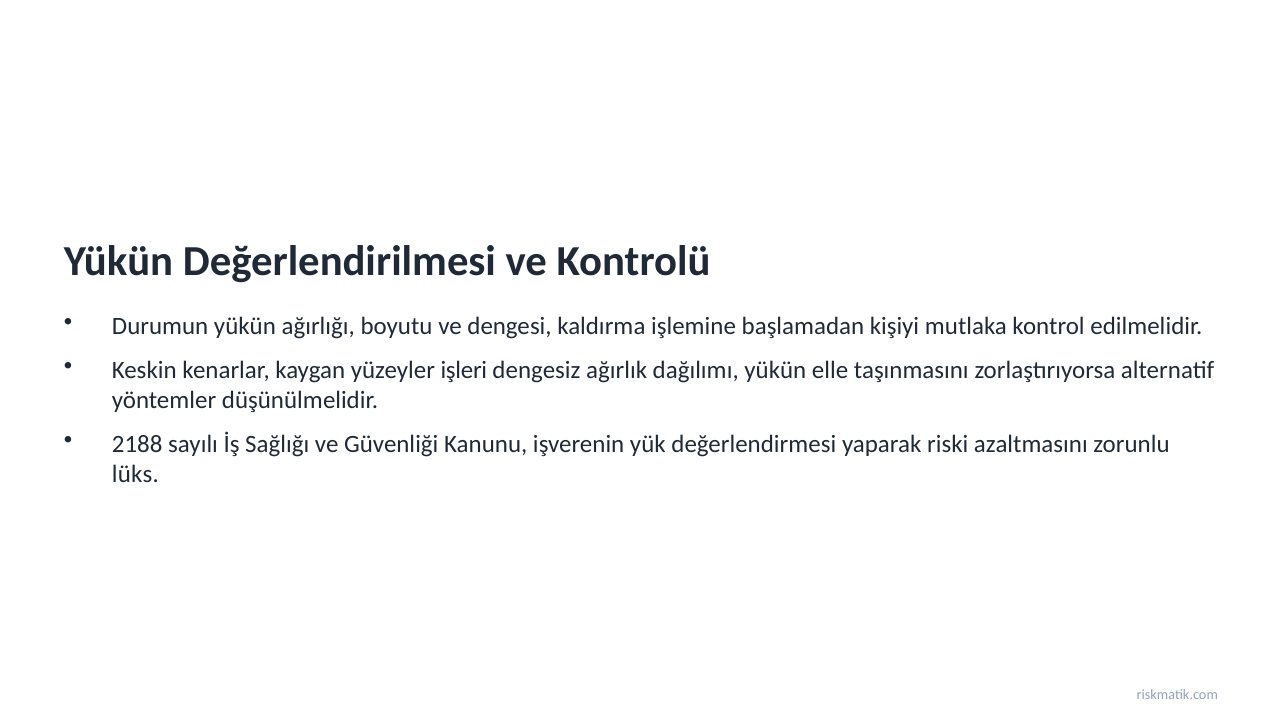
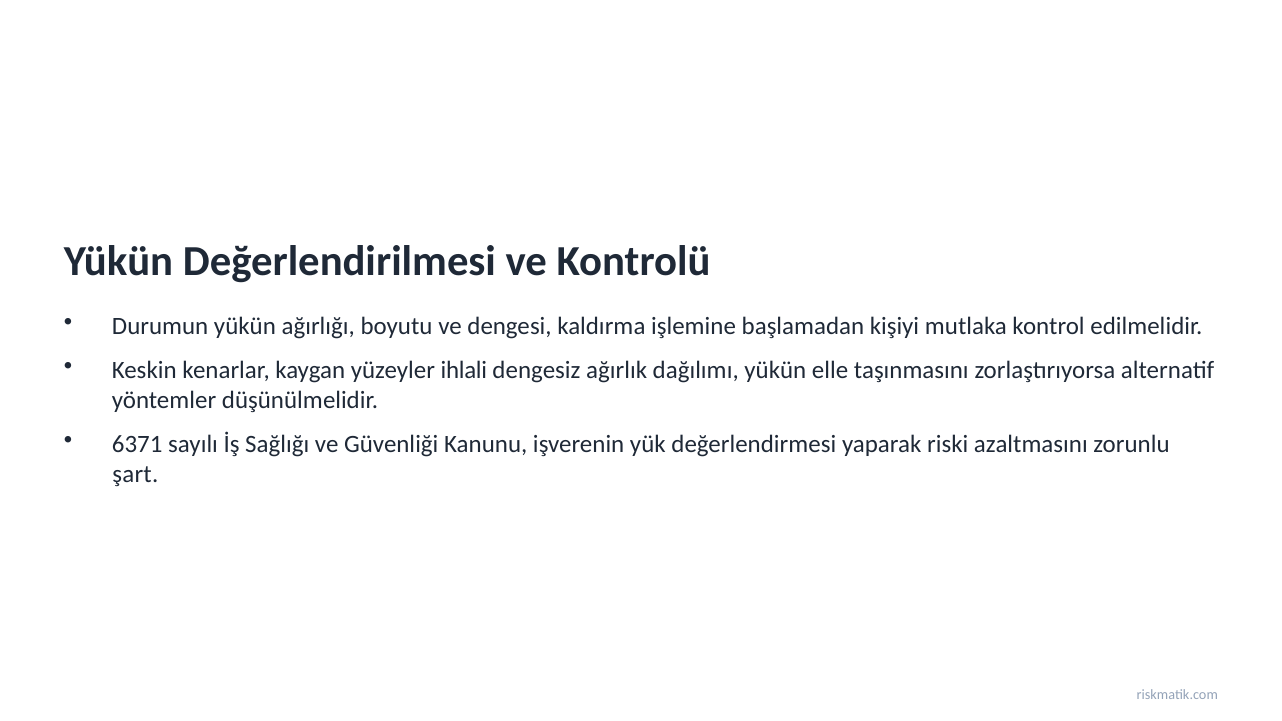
işleri: işleri -> ihlali
2188: 2188 -> 6371
lüks: lüks -> şart
